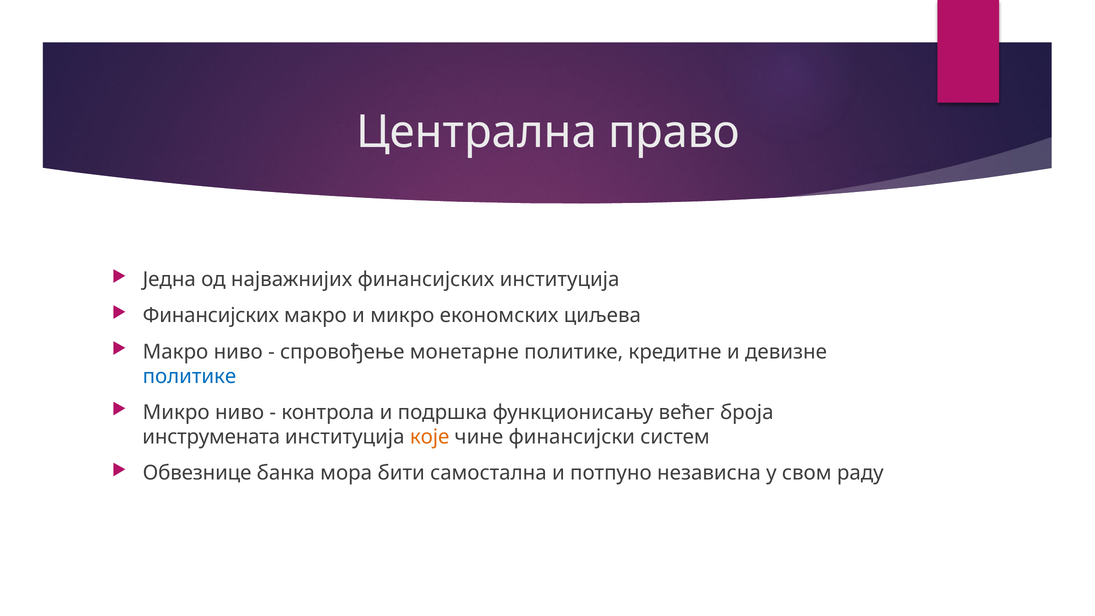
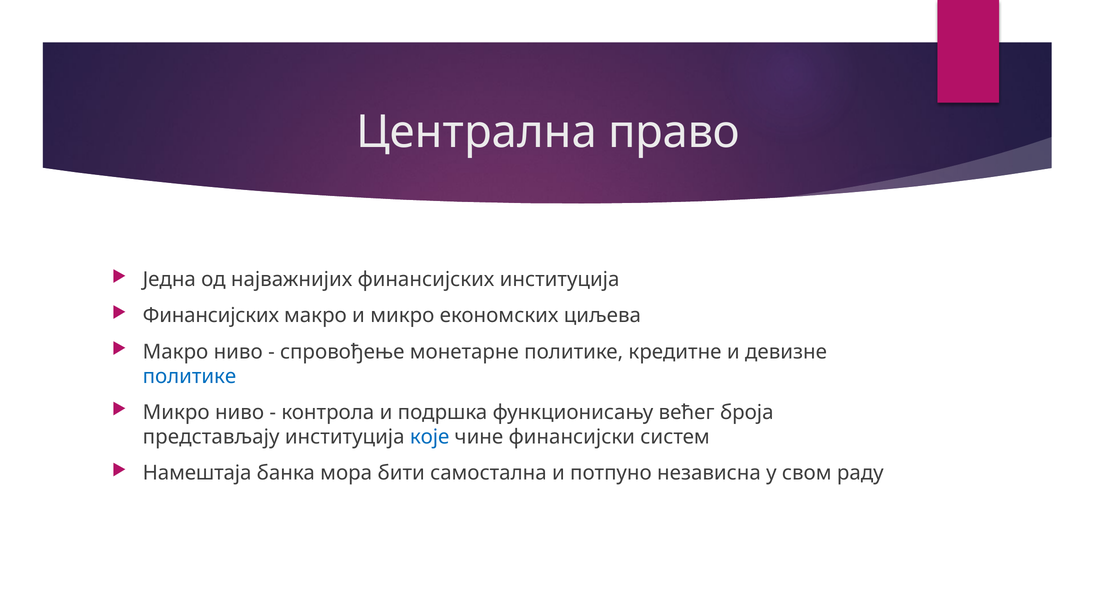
инструмената: инструмената -> представљају
које colour: orange -> blue
Обвезнице: Обвезнице -> Намештаја
